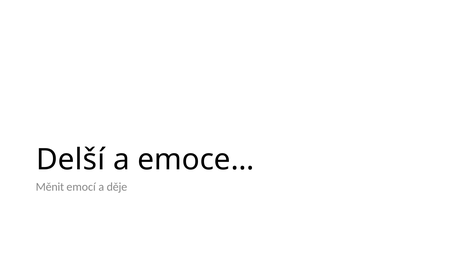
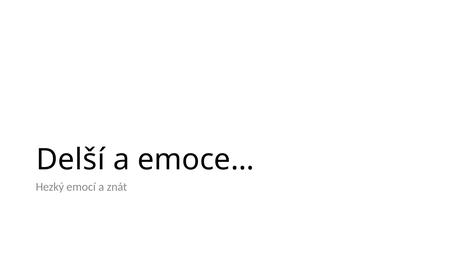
Měnit: Měnit -> Hezký
děje: děje -> znát
